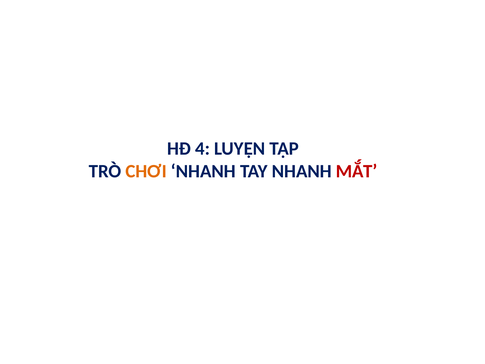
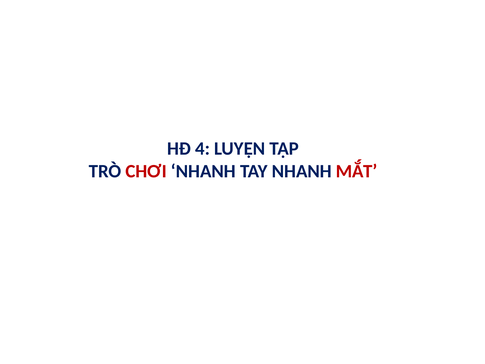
CHƠI colour: orange -> red
